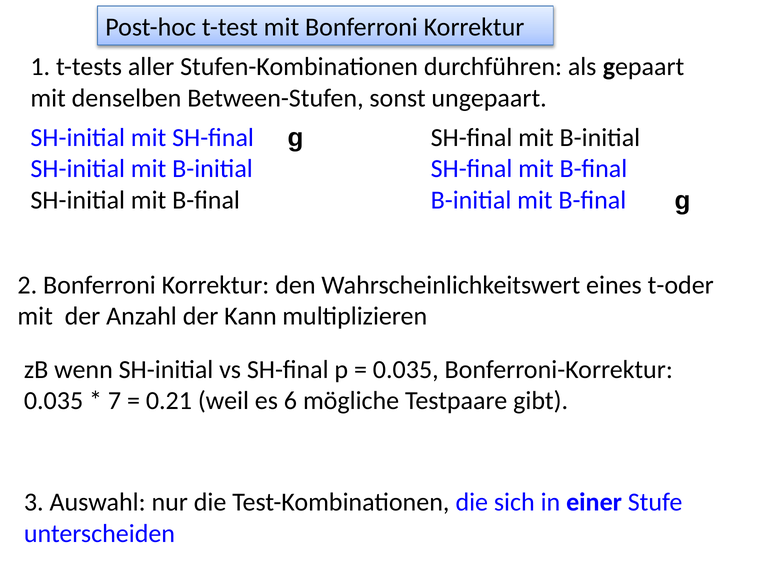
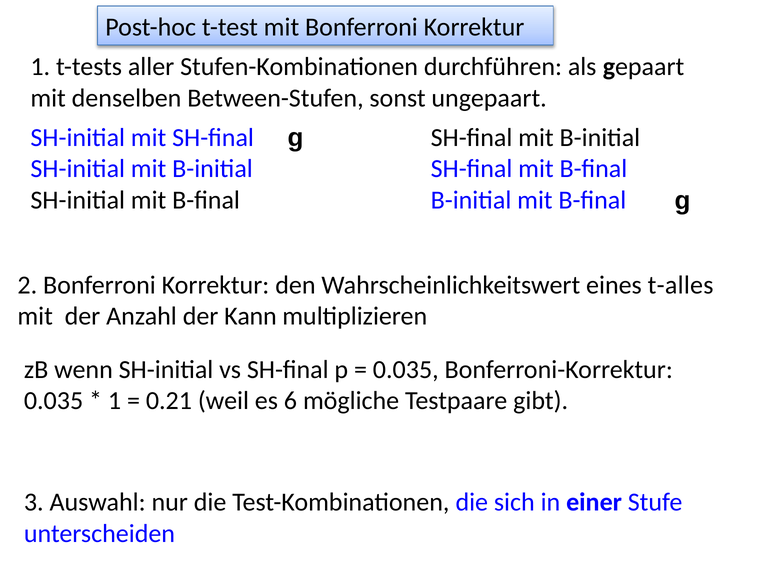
t-oder: t-oder -> t-alles
7 at (114, 401): 7 -> 1
